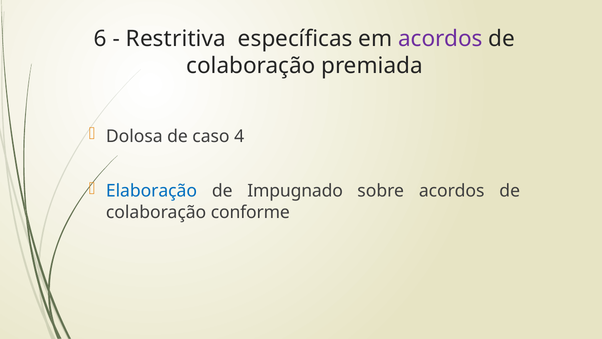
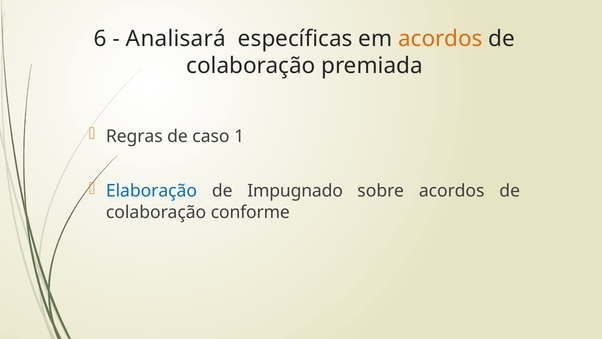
Restritiva: Restritiva -> Analisará
acordos at (440, 39) colour: purple -> orange
Dolosa: Dolosa -> Regras
4: 4 -> 1
